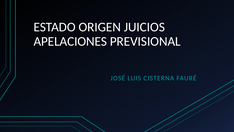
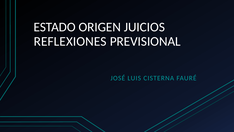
APELACIONES: APELACIONES -> REFLEXIONES
